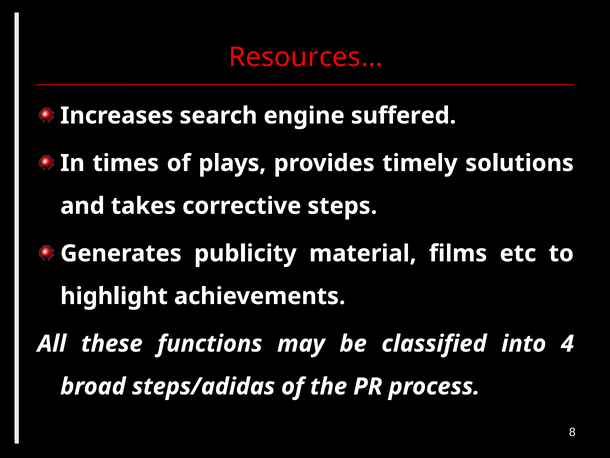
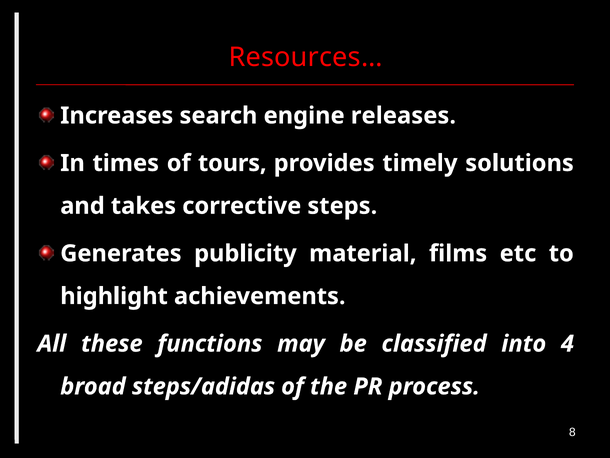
suffered: suffered -> releases
plays: plays -> tours
